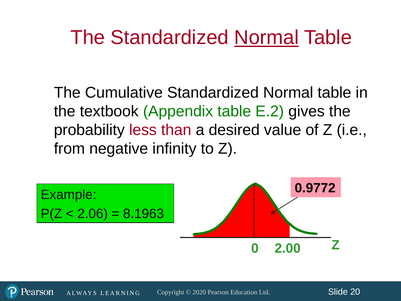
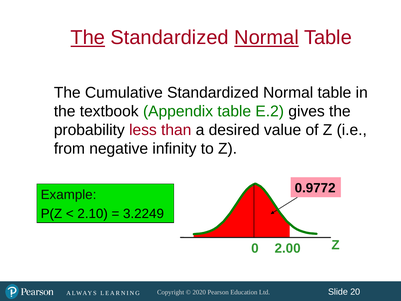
The at (88, 38) underline: none -> present
2.06: 2.06 -> 2.10
8.1963: 8.1963 -> 3.2249
